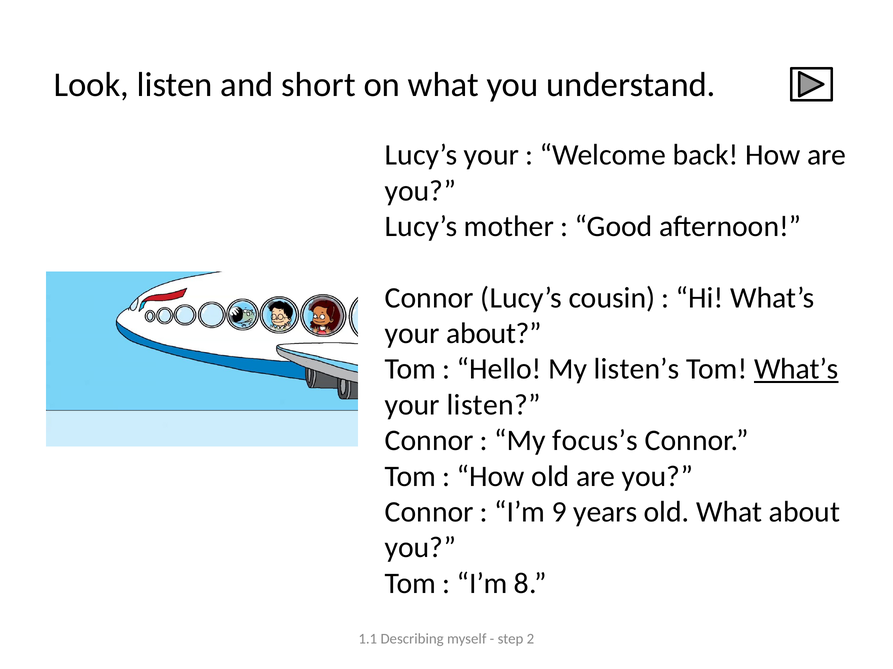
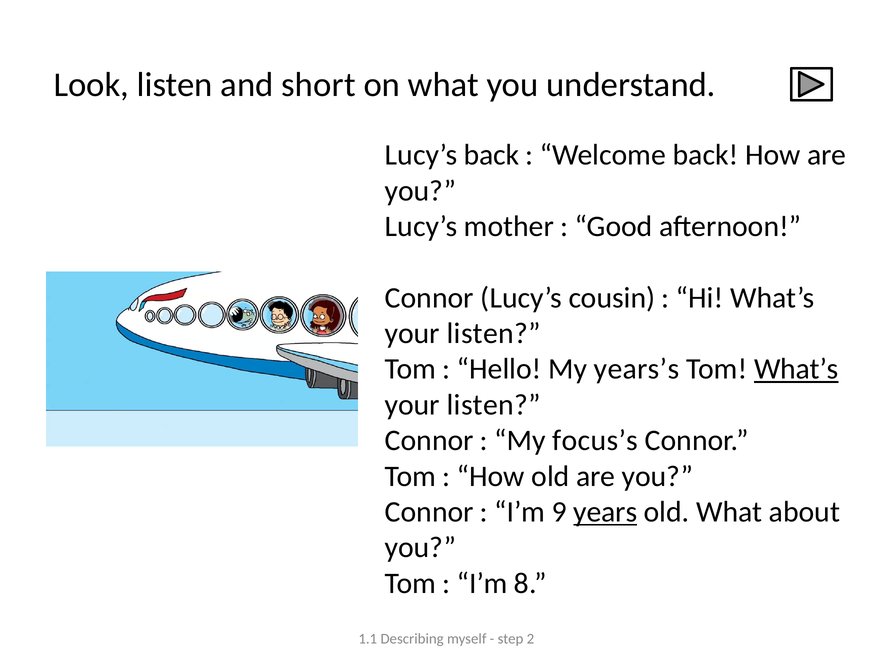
Lucy’s your: your -> back
about at (494, 334): about -> listen
listen’s: listen’s -> years’s
years underline: none -> present
